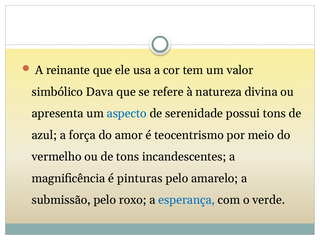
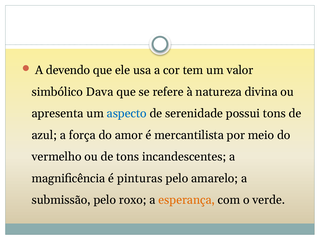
reinante: reinante -> devendo
teocentrismo: teocentrismo -> mercantilista
esperança colour: blue -> orange
